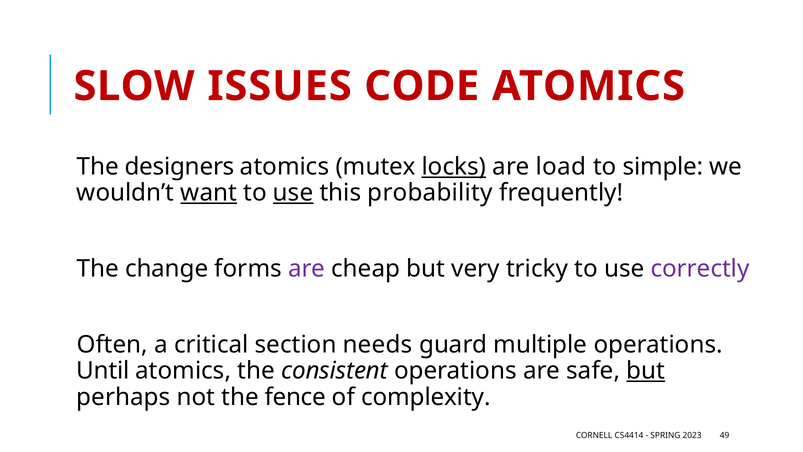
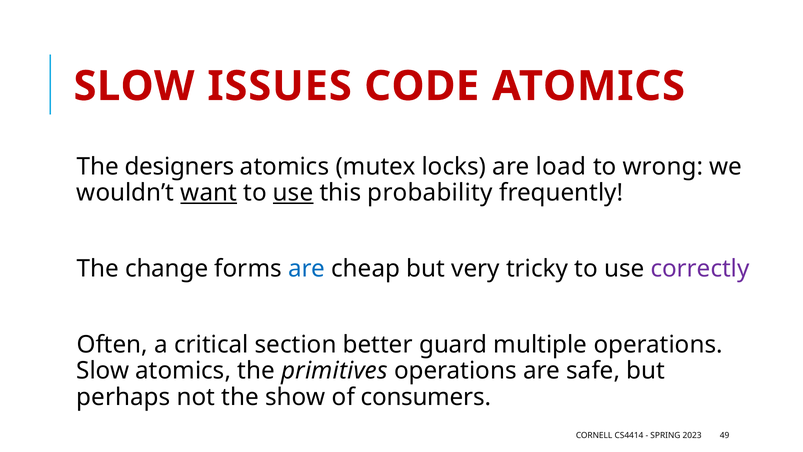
locks underline: present -> none
simple: simple -> wrong
are at (307, 269) colour: purple -> blue
needs: needs -> better
Until at (103, 371): Until -> Slow
consistent: consistent -> primitives
but at (646, 371) underline: present -> none
fence: fence -> show
complexity: complexity -> consumers
